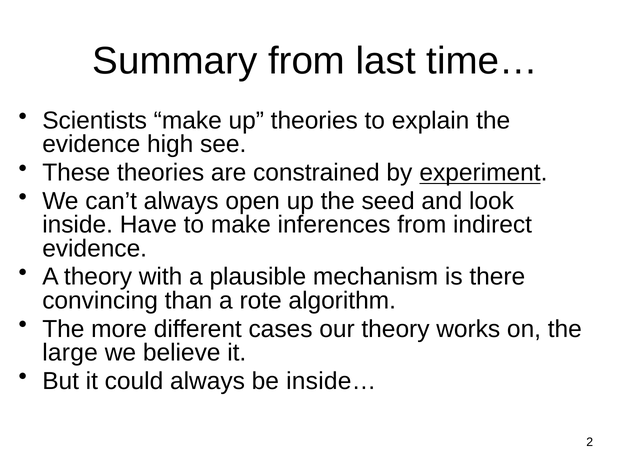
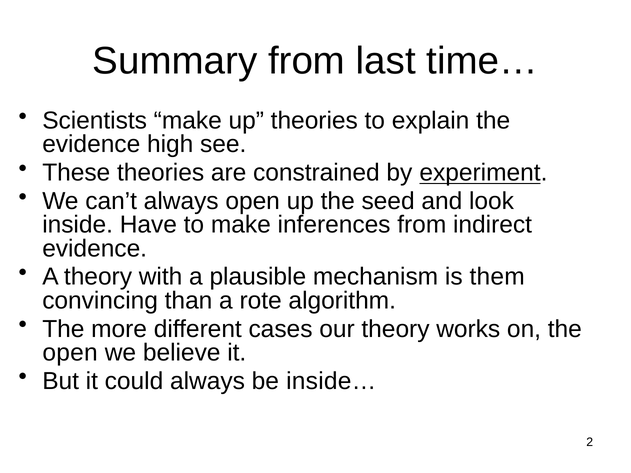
there: there -> them
large at (70, 353): large -> open
